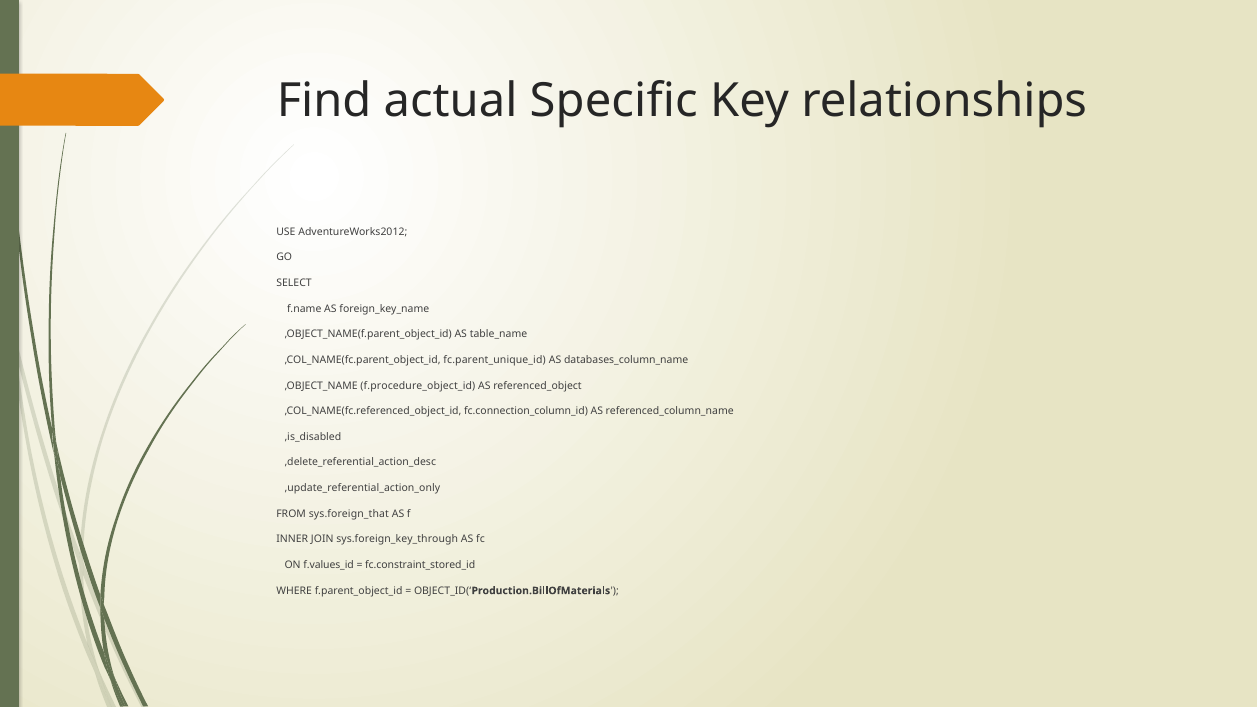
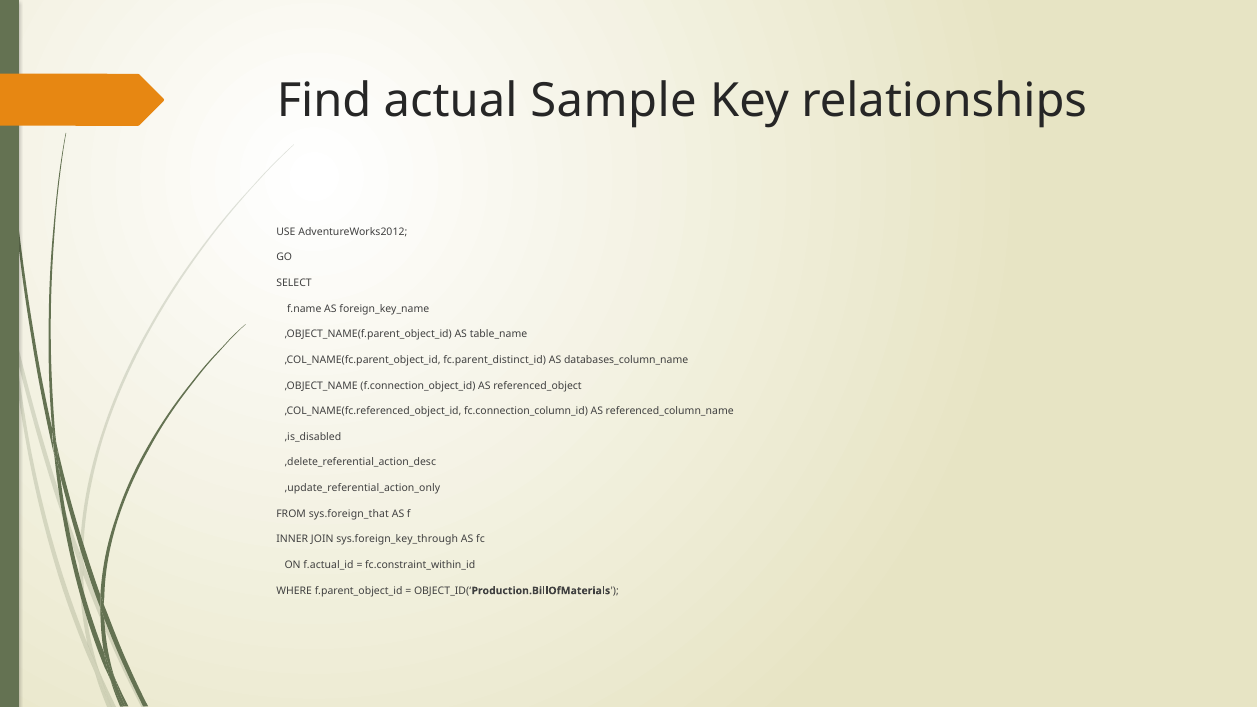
Specific: Specific -> Sample
fc.parent_unique_id: fc.parent_unique_id -> fc.parent_distinct_id
f.procedure_object_id: f.procedure_object_id -> f.connection_object_id
f.values_id: f.values_id -> f.actual_id
fc.constraint_stored_id: fc.constraint_stored_id -> fc.constraint_within_id
